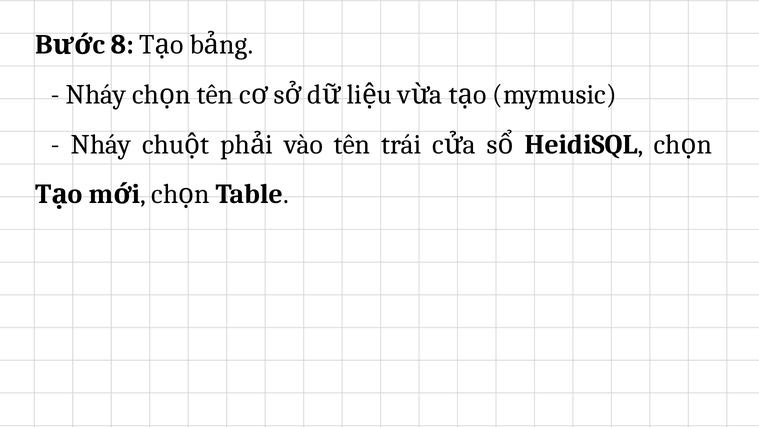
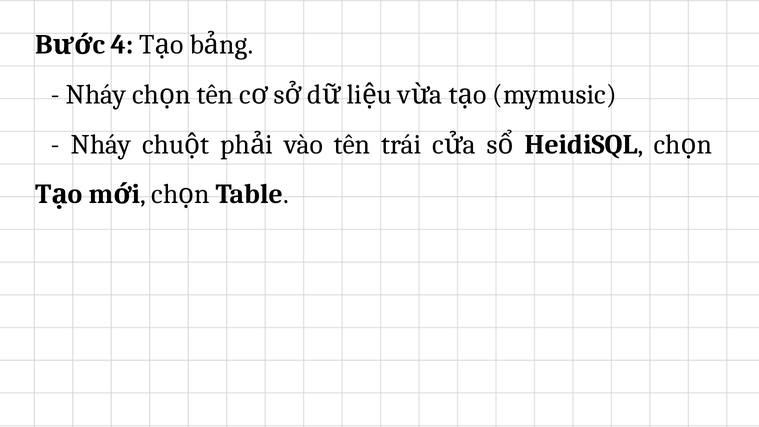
8: 8 -> 4
